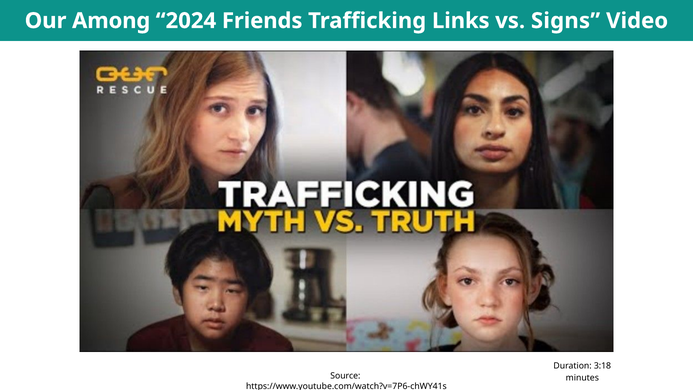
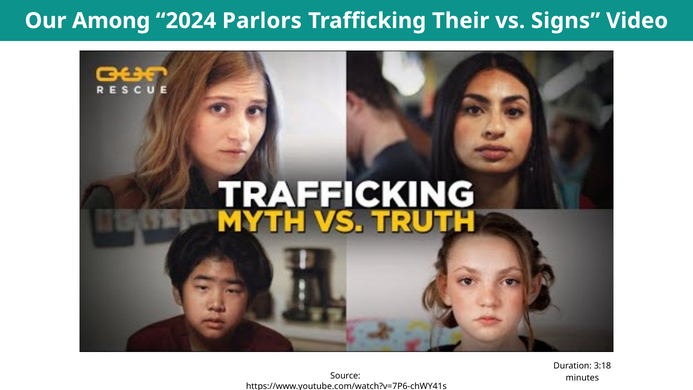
Friends: Friends -> Parlors
Links: Links -> Their
